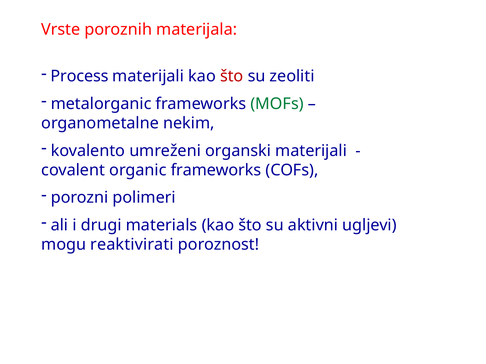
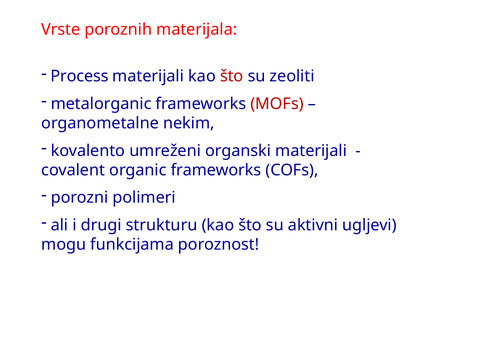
MOFs colour: green -> red
materials: materials -> strukturu
reaktivirati: reaktivirati -> funkcijama
